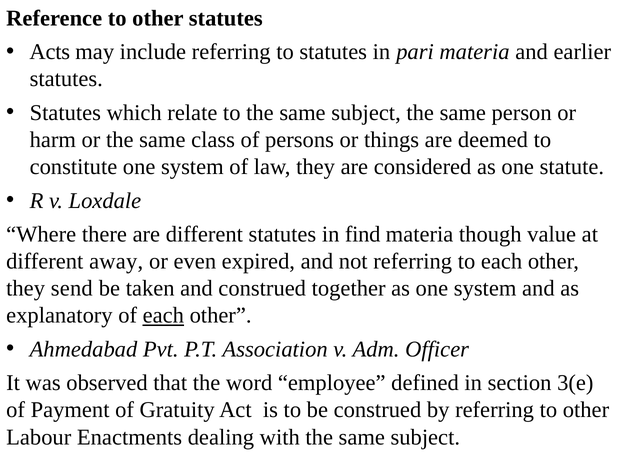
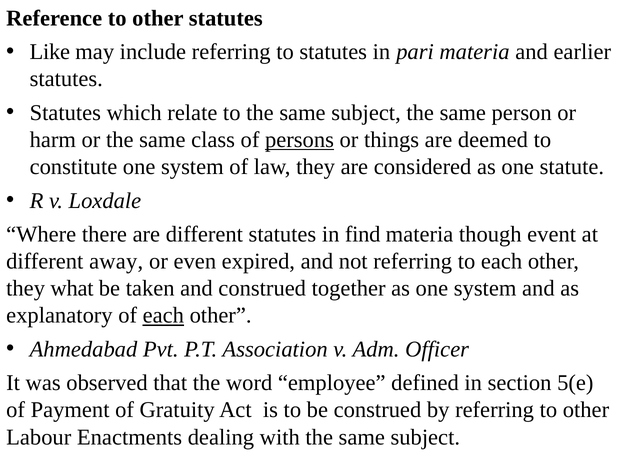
Acts: Acts -> Like
persons underline: none -> present
value: value -> event
send: send -> what
3(e: 3(e -> 5(e
